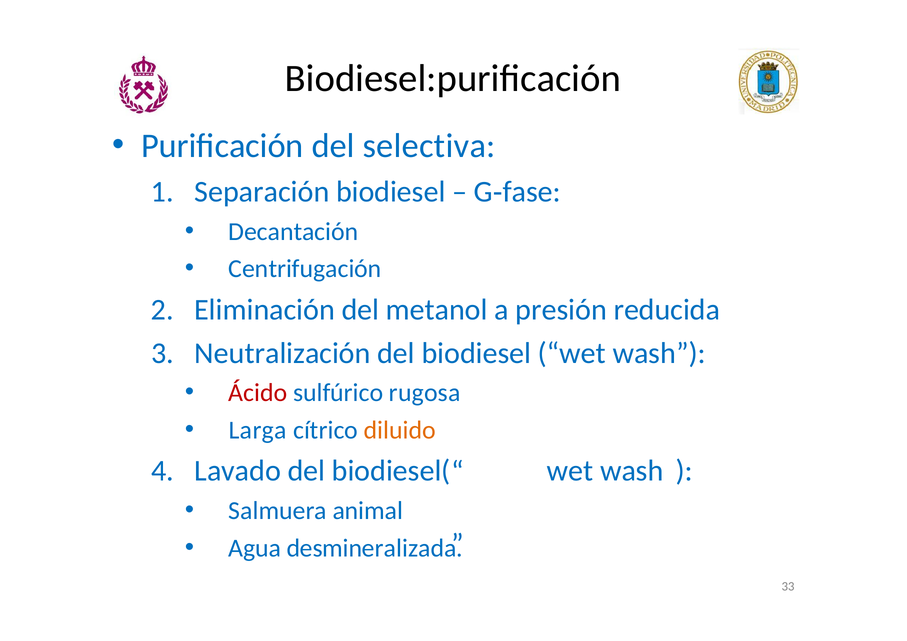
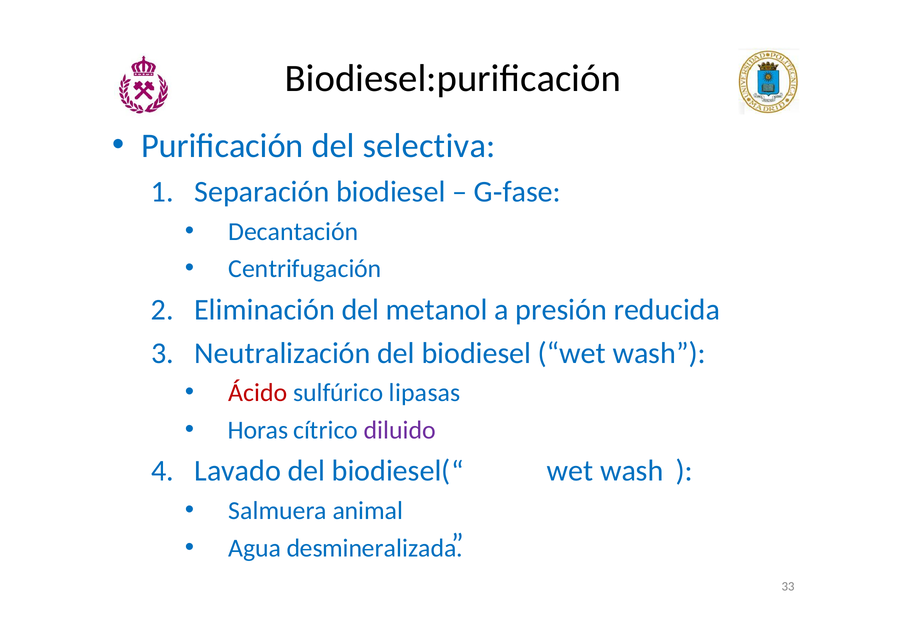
rugosa: rugosa -> lipasas
Larga: Larga -> Horas
diluido colour: orange -> purple
